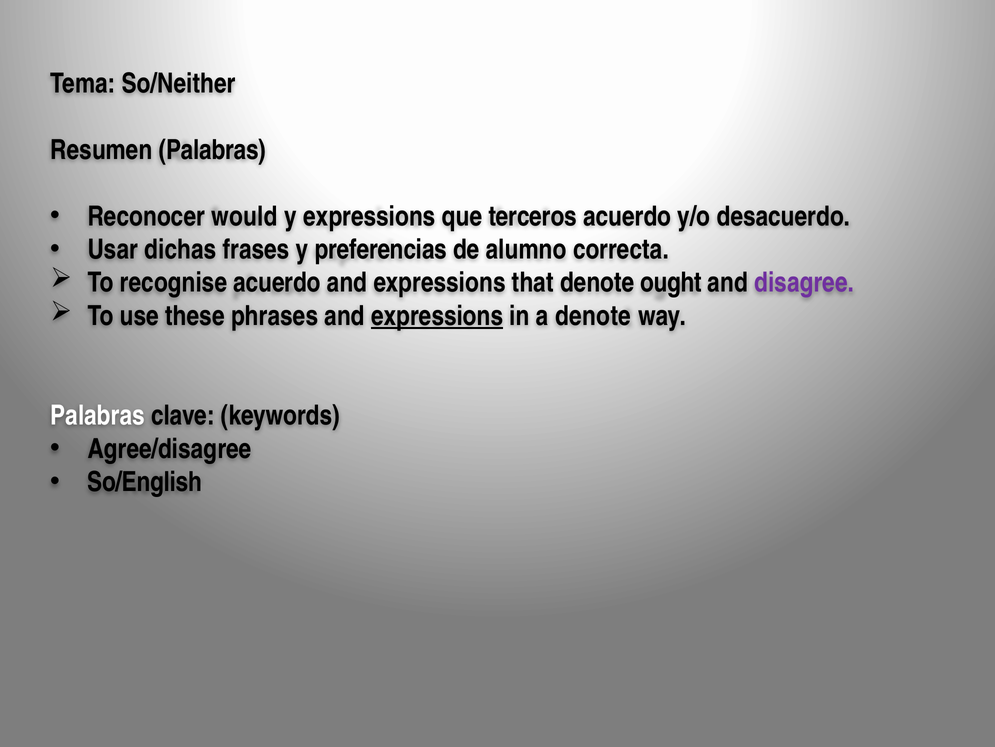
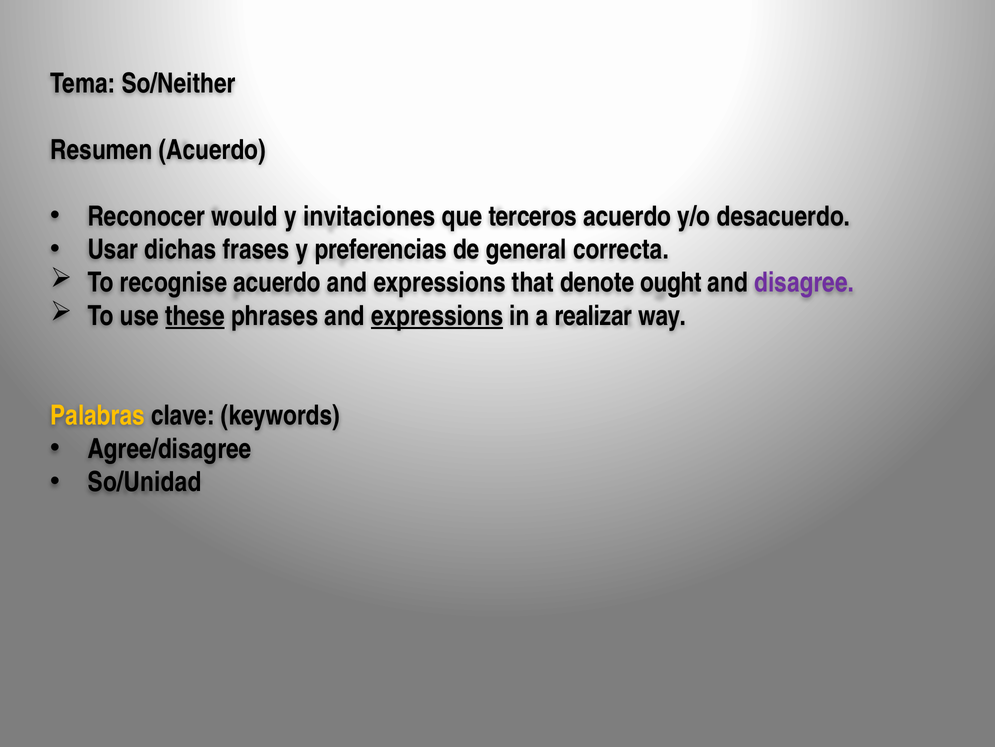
Resumen Palabras: Palabras -> Acuerdo
y expressions: expressions -> invitaciones
alumno: alumno -> general
these underline: none -> present
a denote: denote -> realizar
Palabras at (98, 415) colour: white -> yellow
So/English: So/English -> So/Unidad
